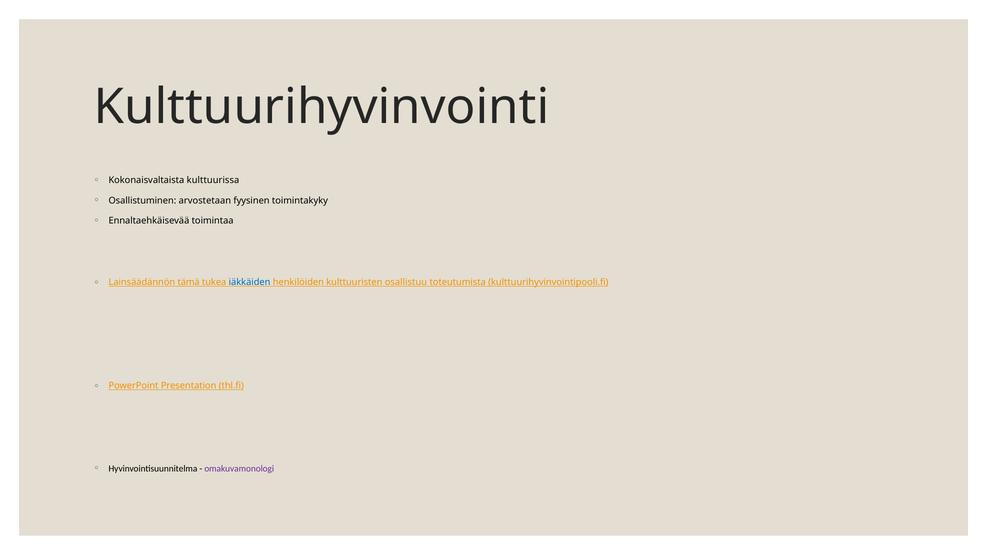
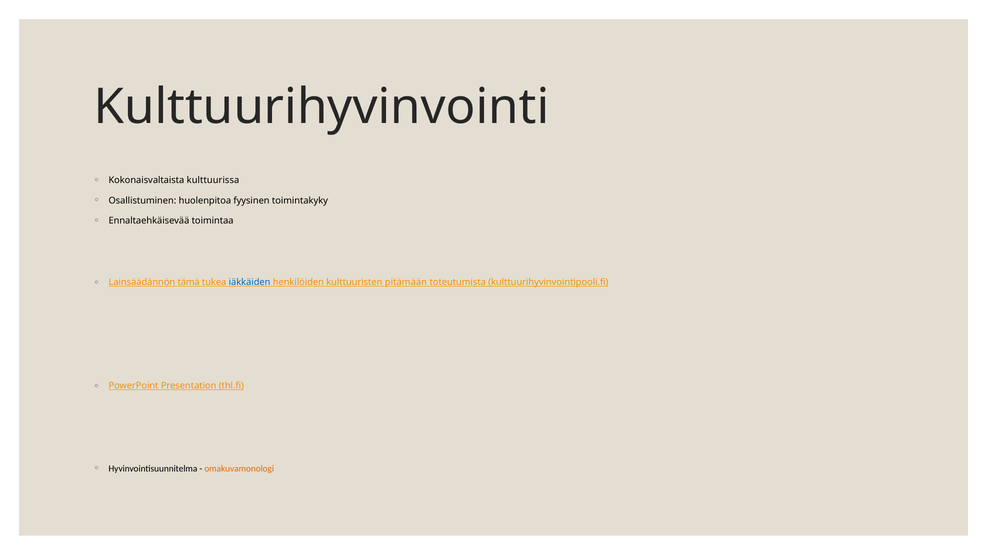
arvostetaan: arvostetaan -> huolenpitoa
osallistuu: osallistuu -> pitämään
omakuvamonologi colour: purple -> orange
